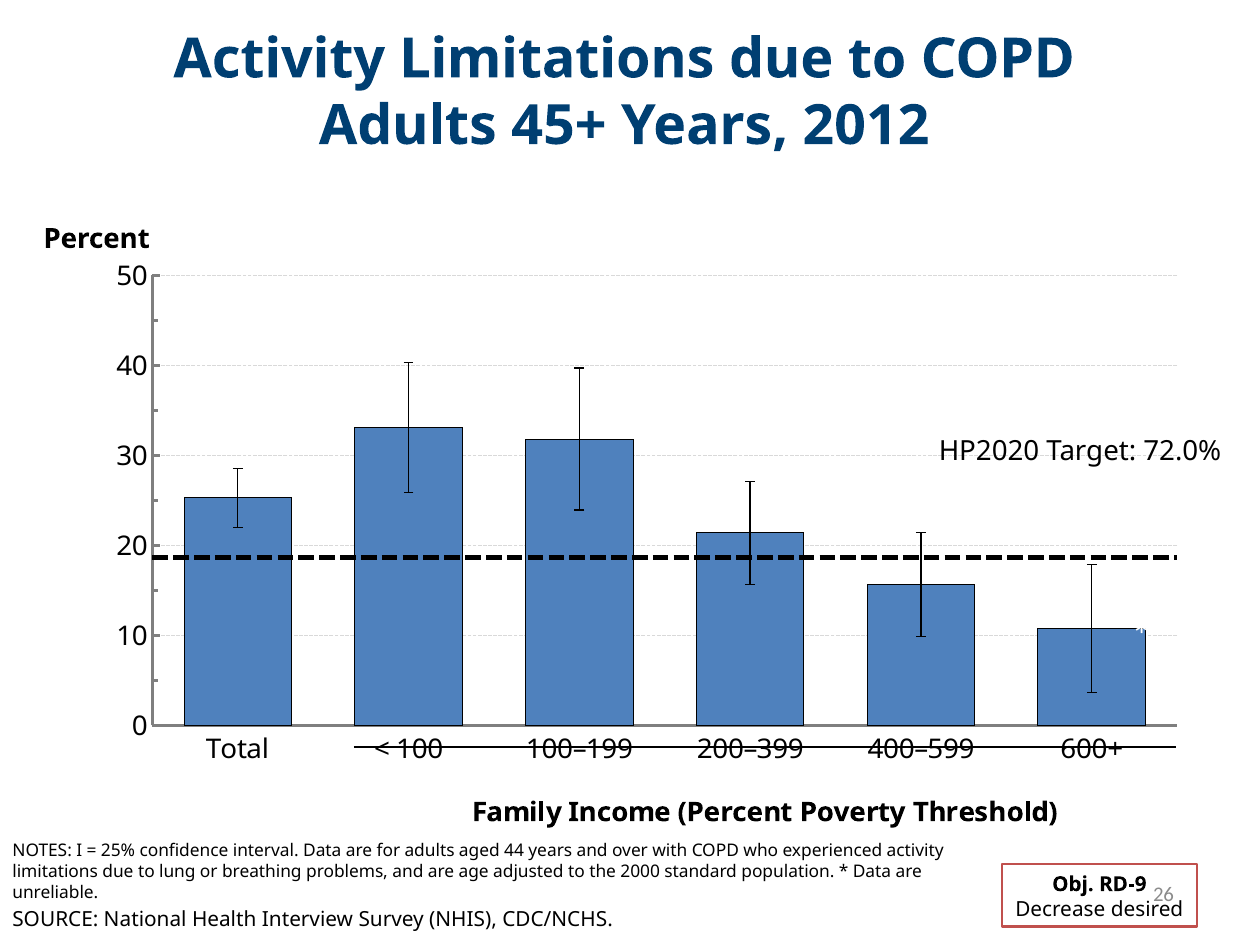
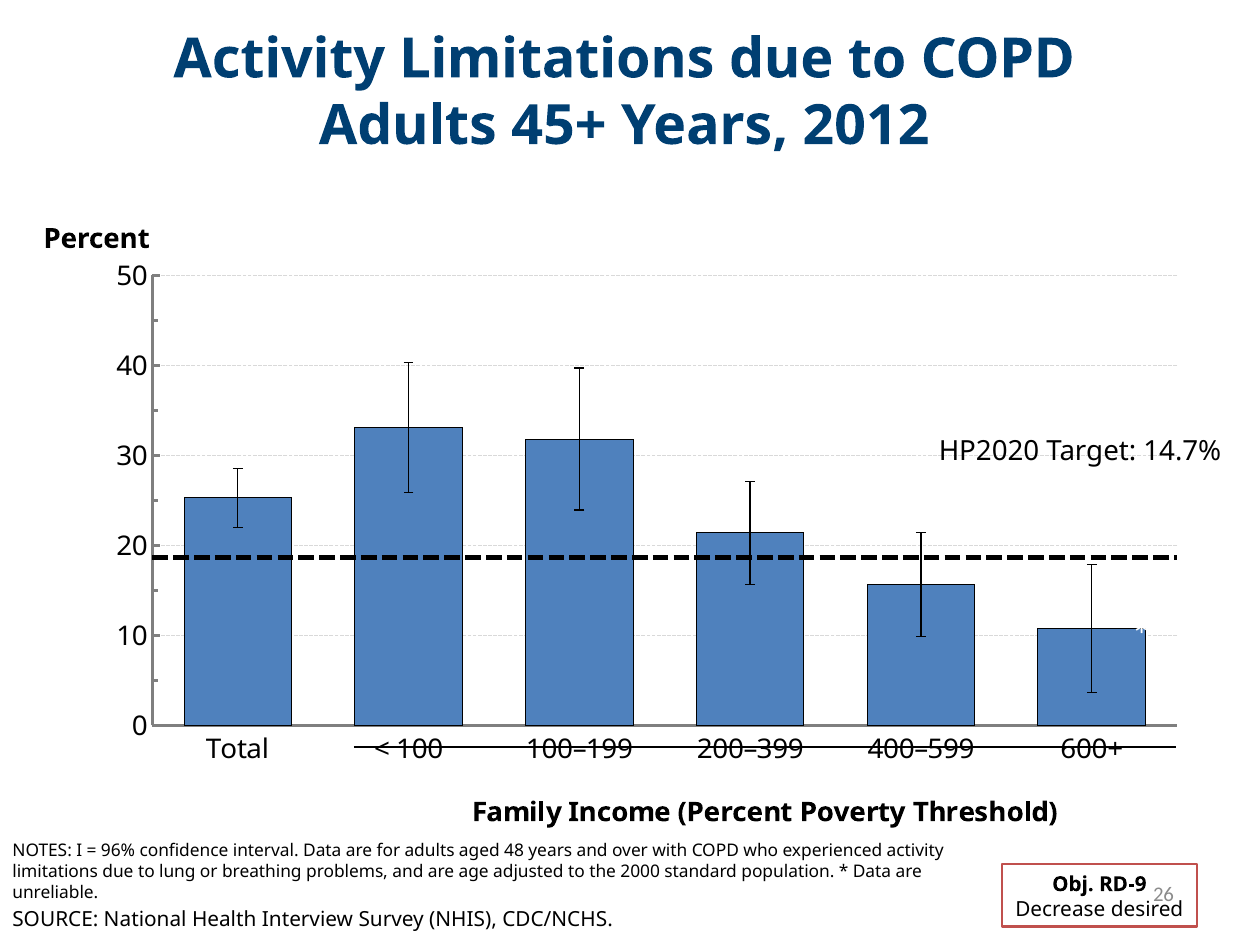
72.0%: 72.0% -> 14.7%
25%: 25% -> 96%
44: 44 -> 48
